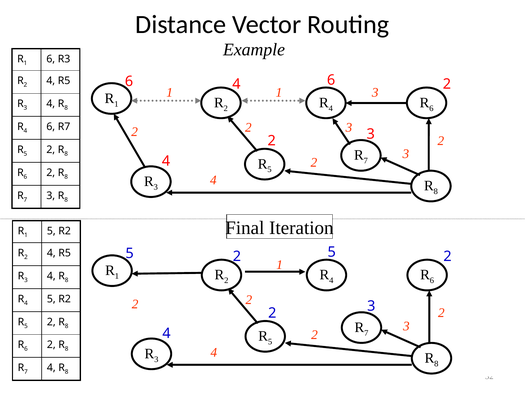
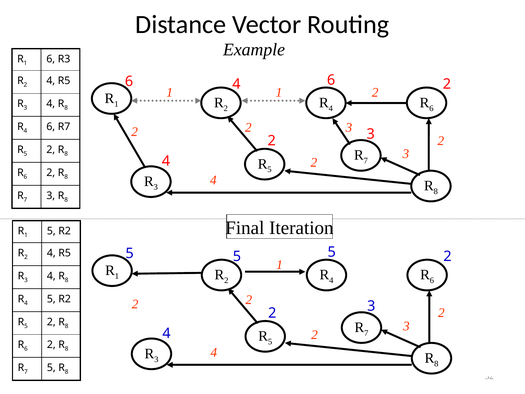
3 at (375, 93): 3 -> 2
2 at (237, 256): 2 -> 5
4 at (51, 368): 4 -> 5
